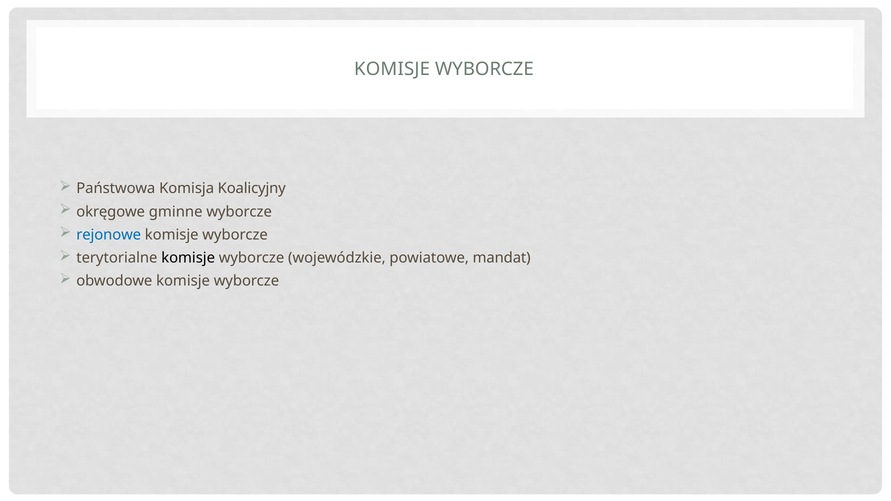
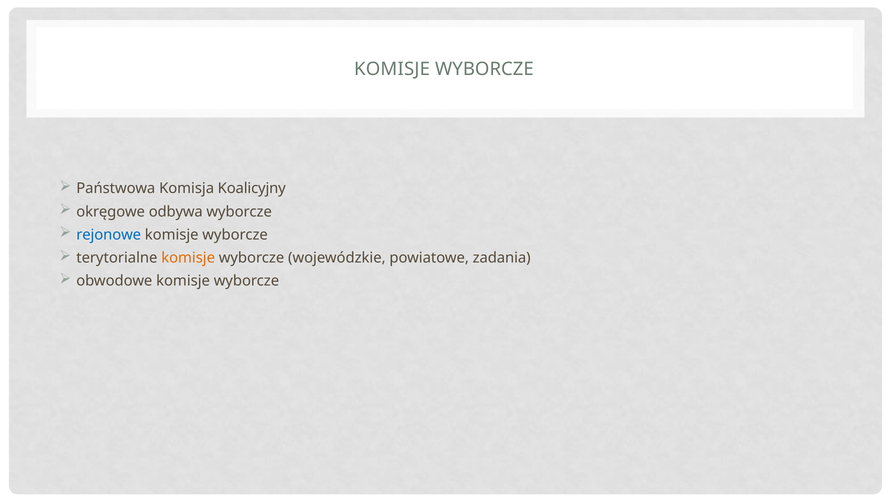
gminne: gminne -> odbywa
komisje at (188, 258) colour: black -> orange
mandat: mandat -> zadania
